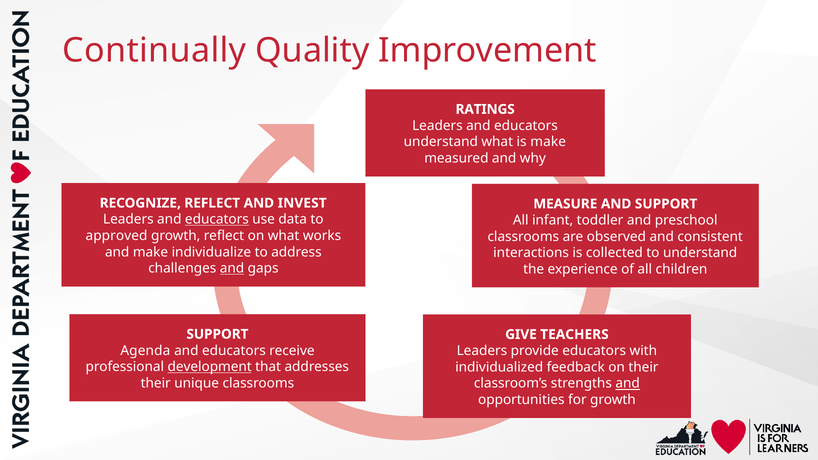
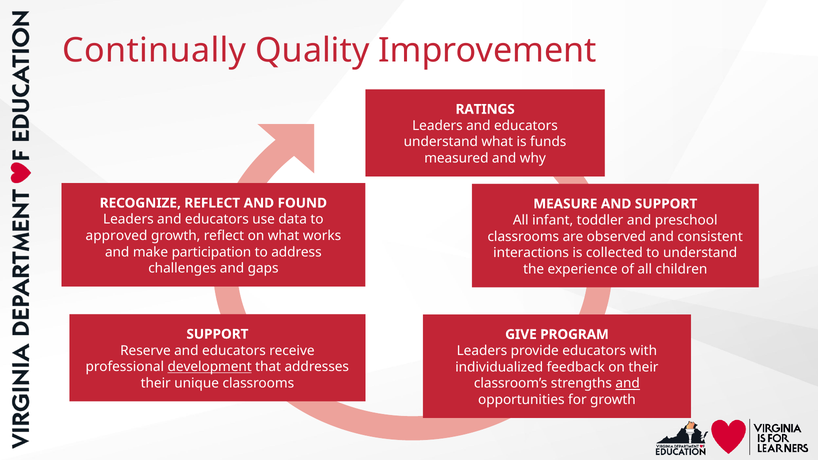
is make: make -> funds
INVEST: INVEST -> FOUND
educators at (217, 219) underline: present -> none
individualize: individualize -> participation
and at (232, 269) underline: present -> none
TEACHERS: TEACHERS -> PROGRAM
Agenda: Agenda -> Reserve
